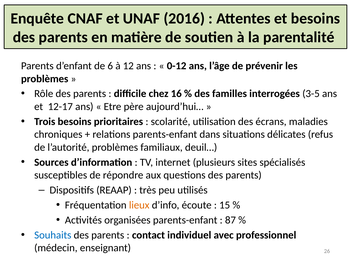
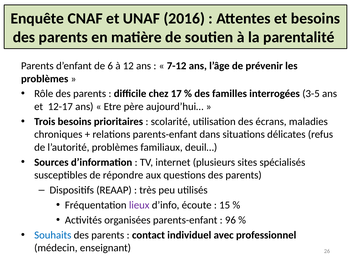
0-12: 0-12 -> 7-12
16: 16 -> 17
lieux colour: orange -> purple
87: 87 -> 96
